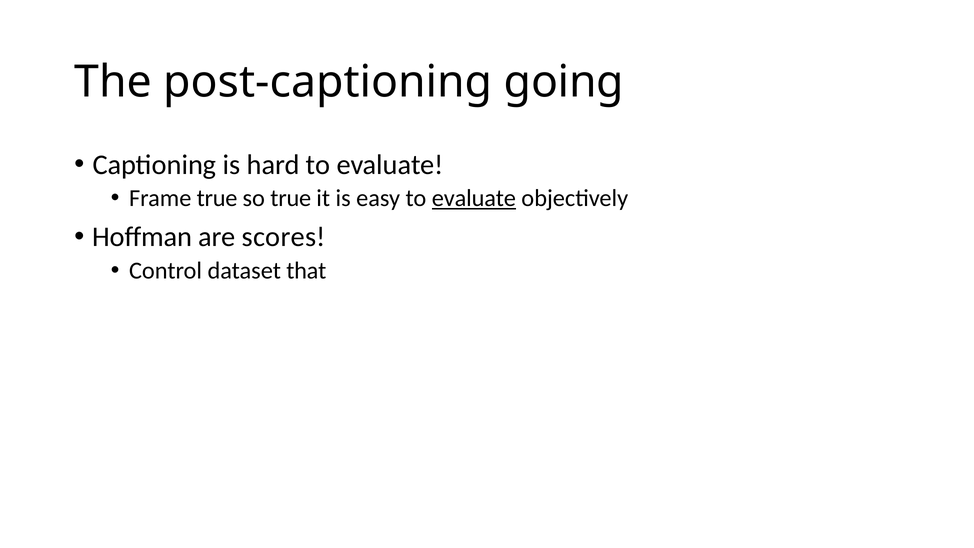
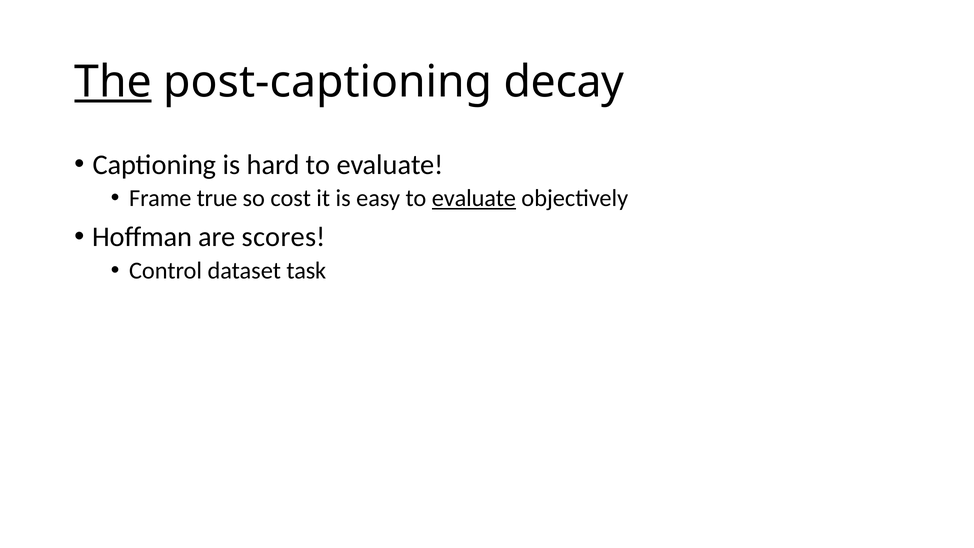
The underline: none -> present
going: going -> decay
so true: true -> cost
that: that -> task
